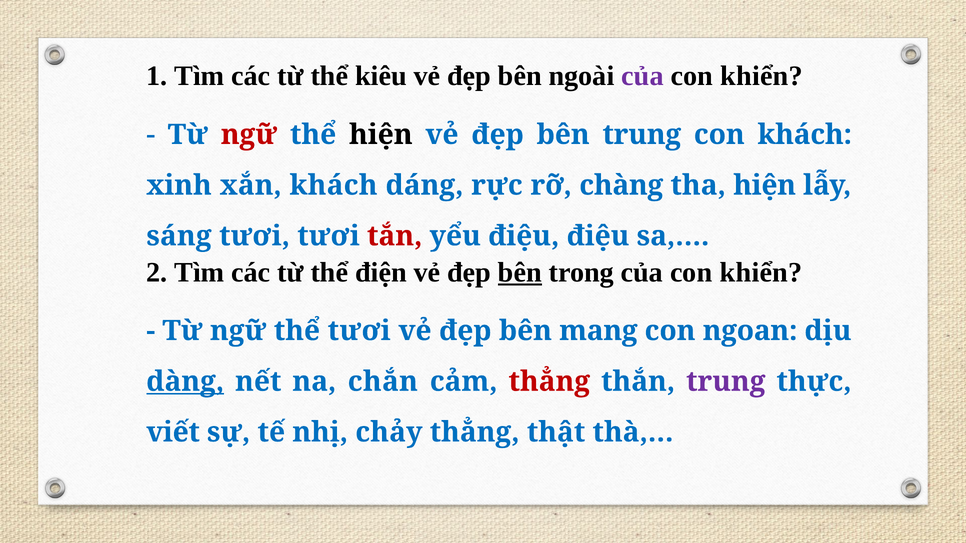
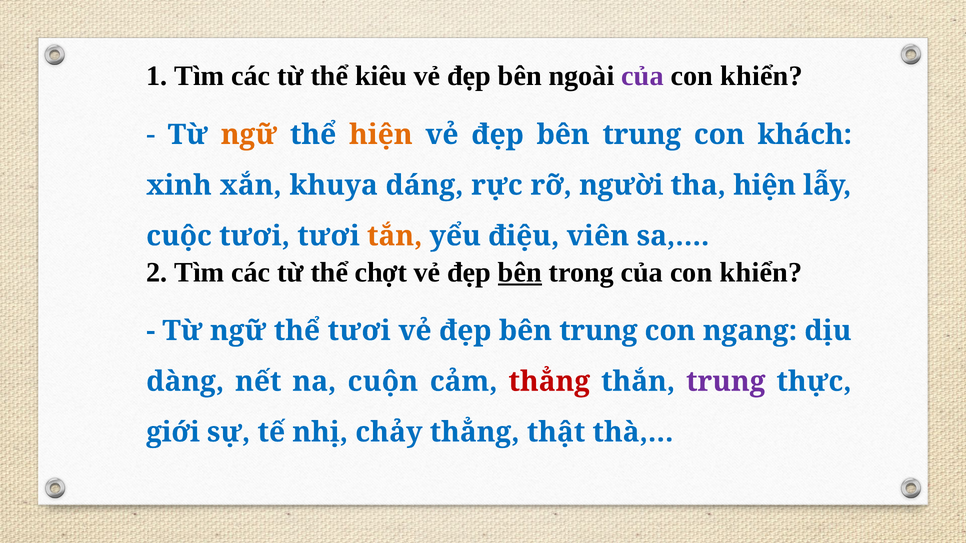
ngữ at (249, 135) colour: red -> orange
hiện at (381, 135) colour: black -> orange
xắn khách: khách -> khuya
chàng: chàng -> người
sáng: sáng -> cuộc
tắn colour: red -> orange
điệu điệu: điệu -> viên
điện: điện -> chợt
mang at (598, 331): mang -> trung
ngoan: ngoan -> ngang
dàng underline: present -> none
chắn: chắn -> cuộn
viết: viết -> giới
